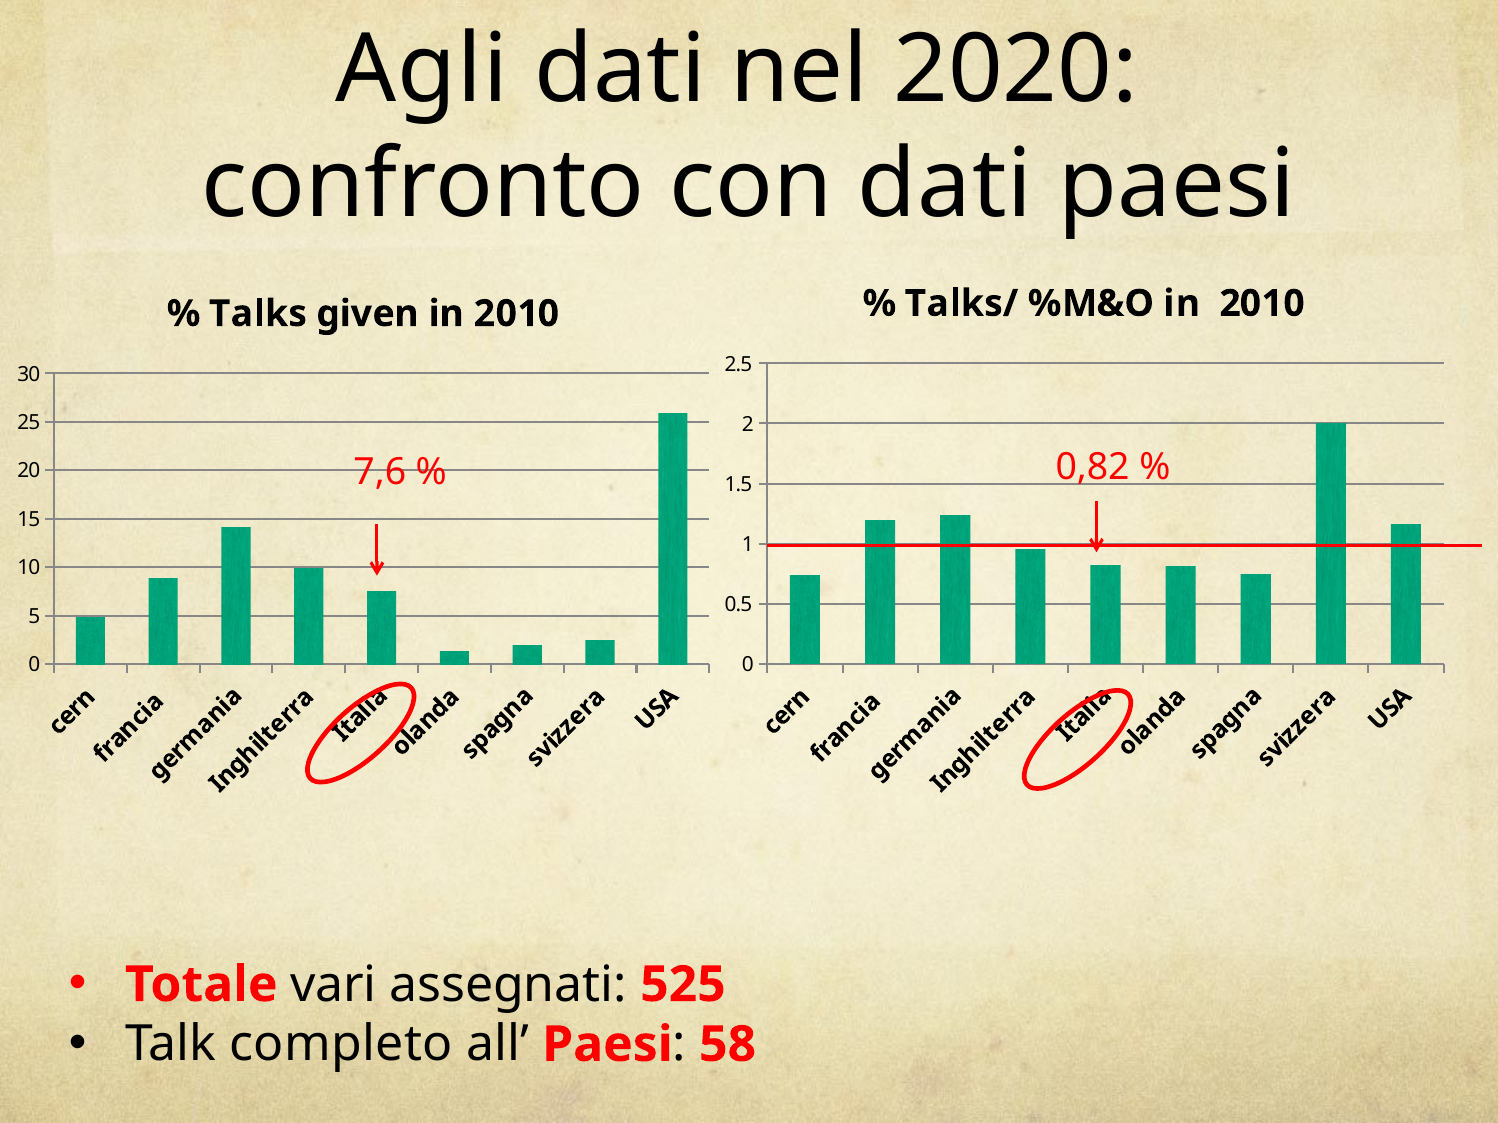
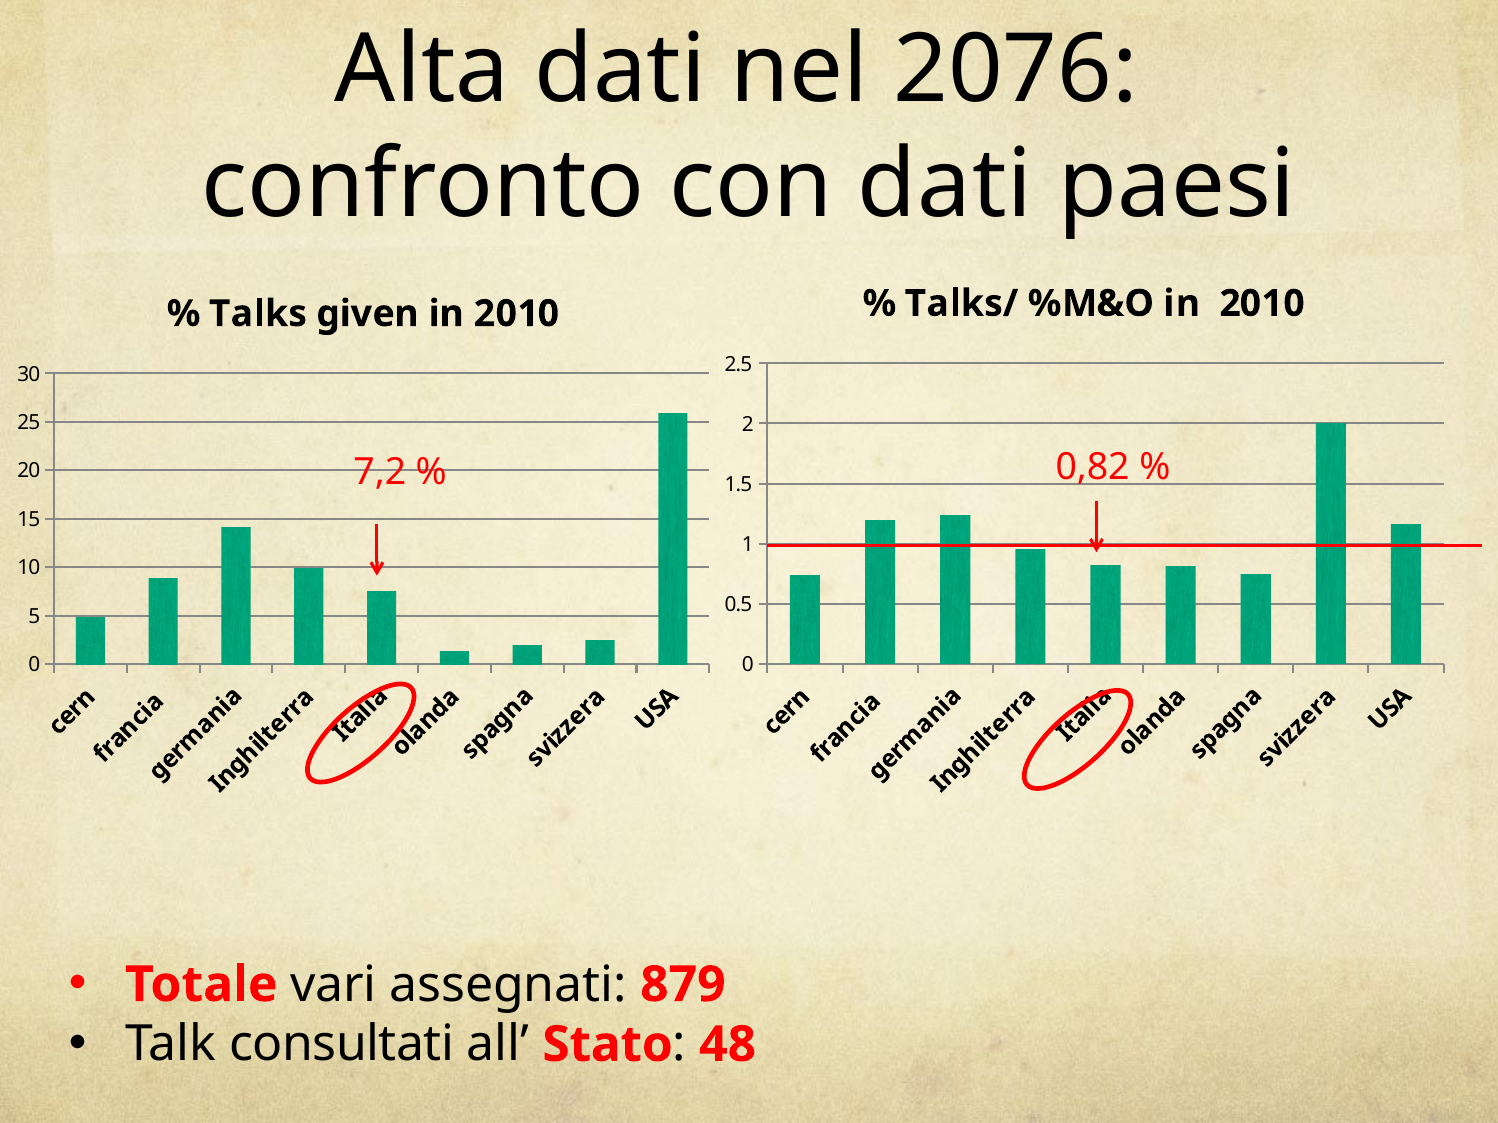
Agli: Agli -> Alta
2020: 2020 -> 2076
7,6: 7,6 -> 7,2
525: 525 -> 879
completo: completo -> consultati
all Paesi: Paesi -> Stato
58: 58 -> 48
